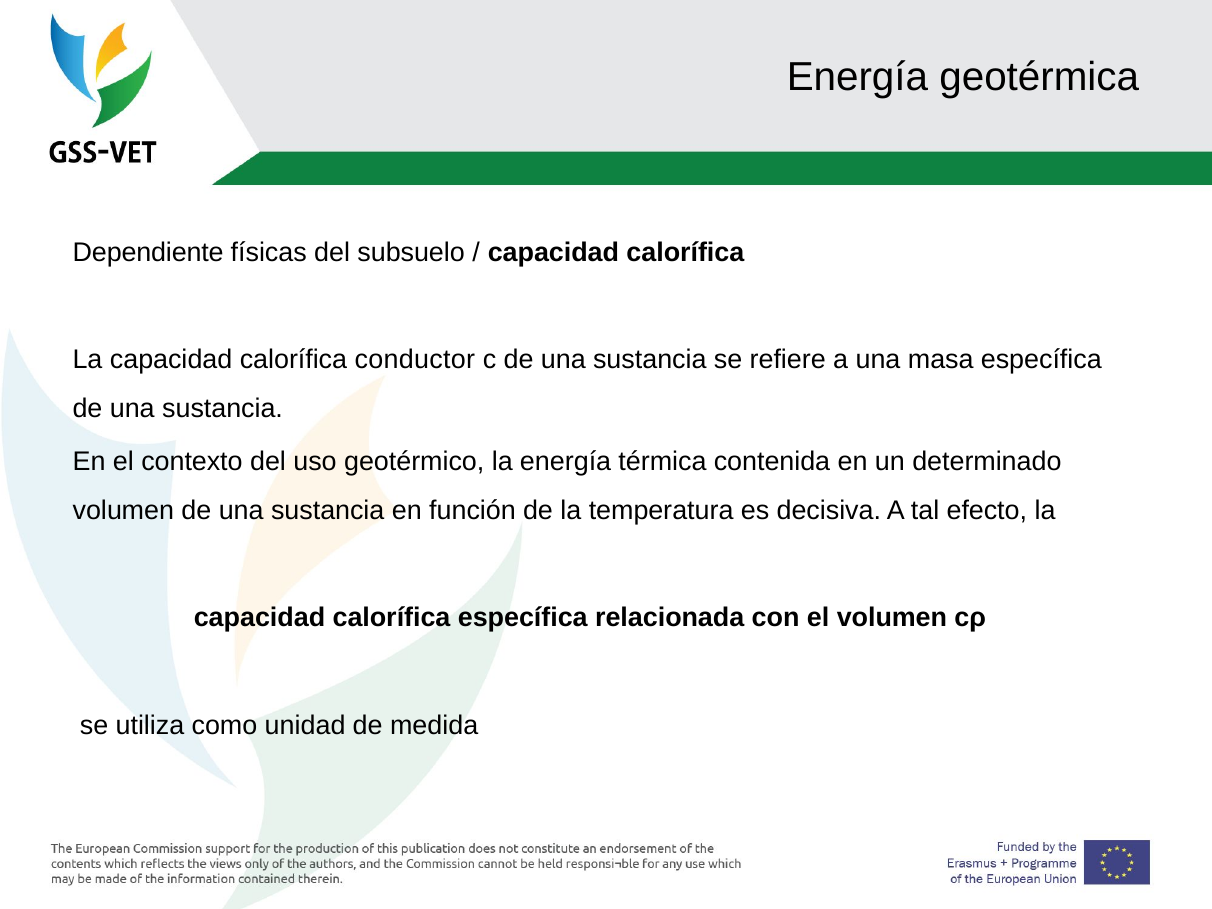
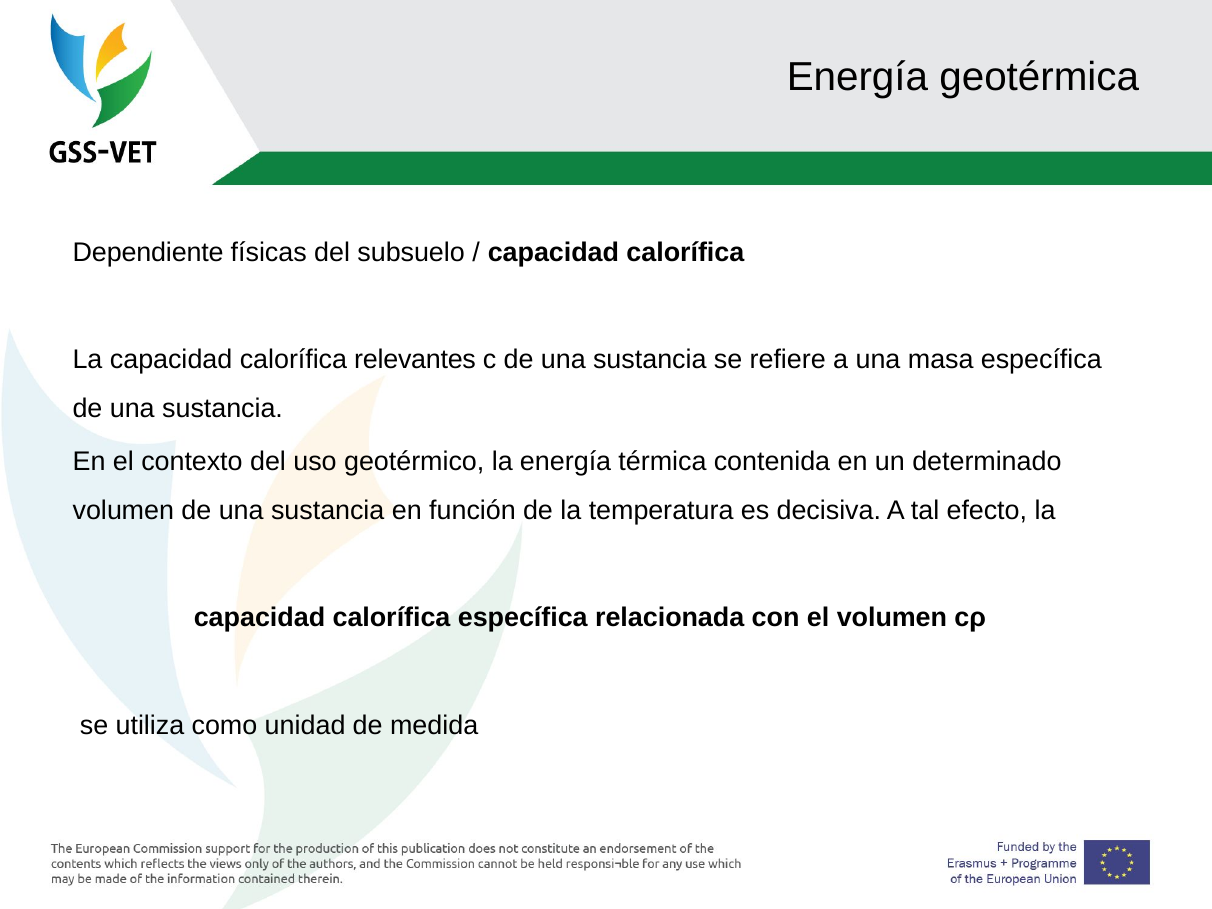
conductor: conductor -> relevantes
